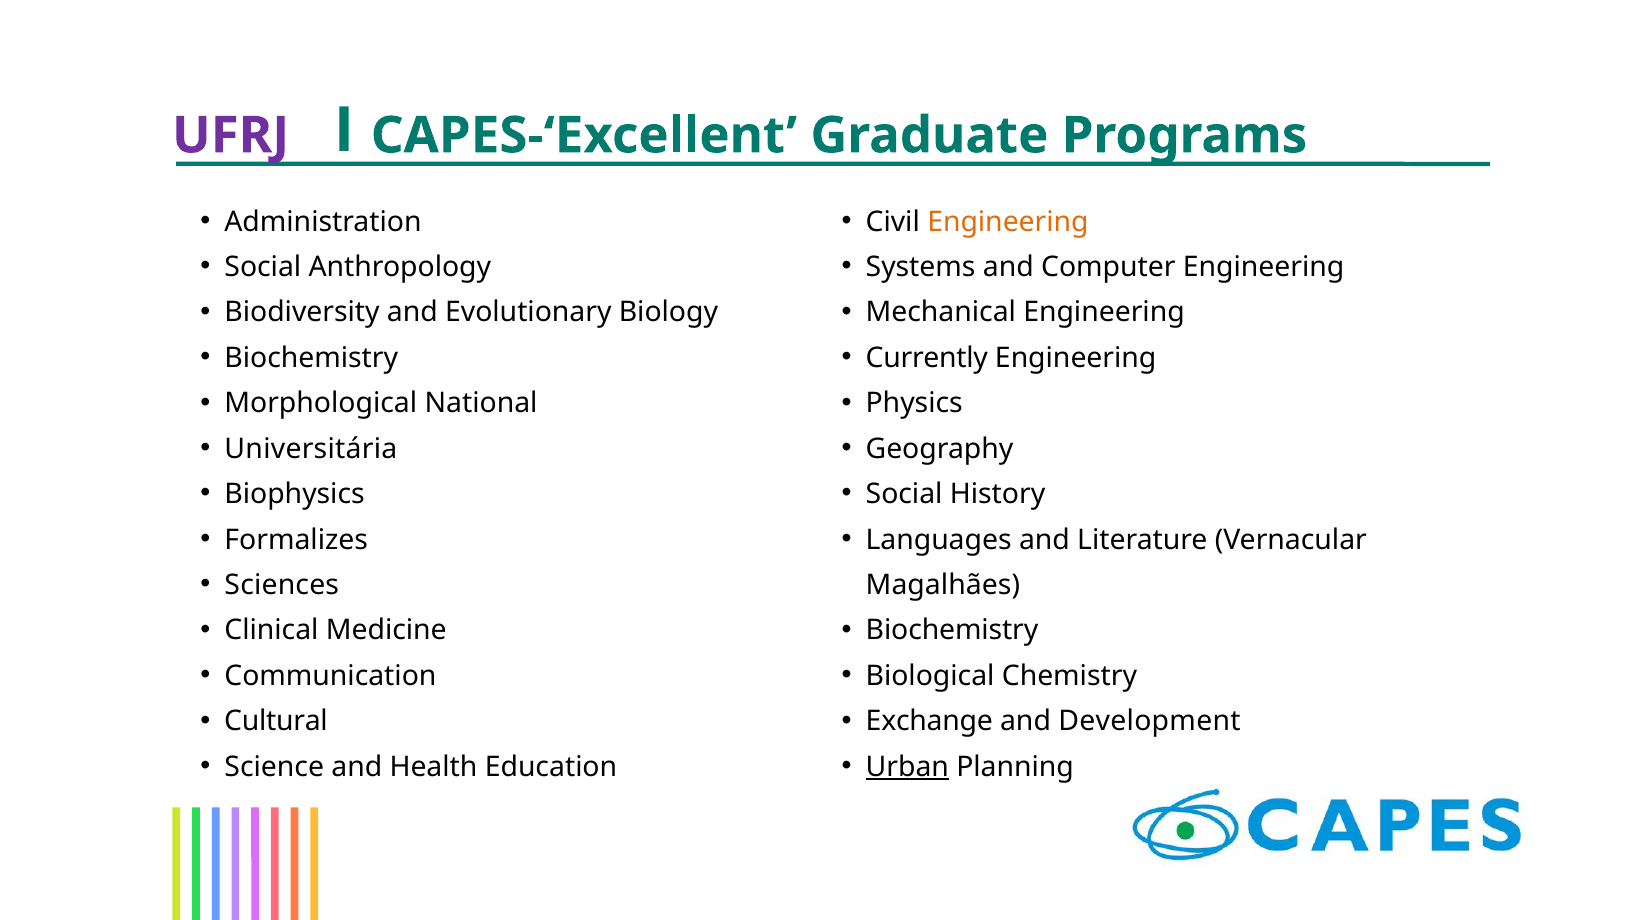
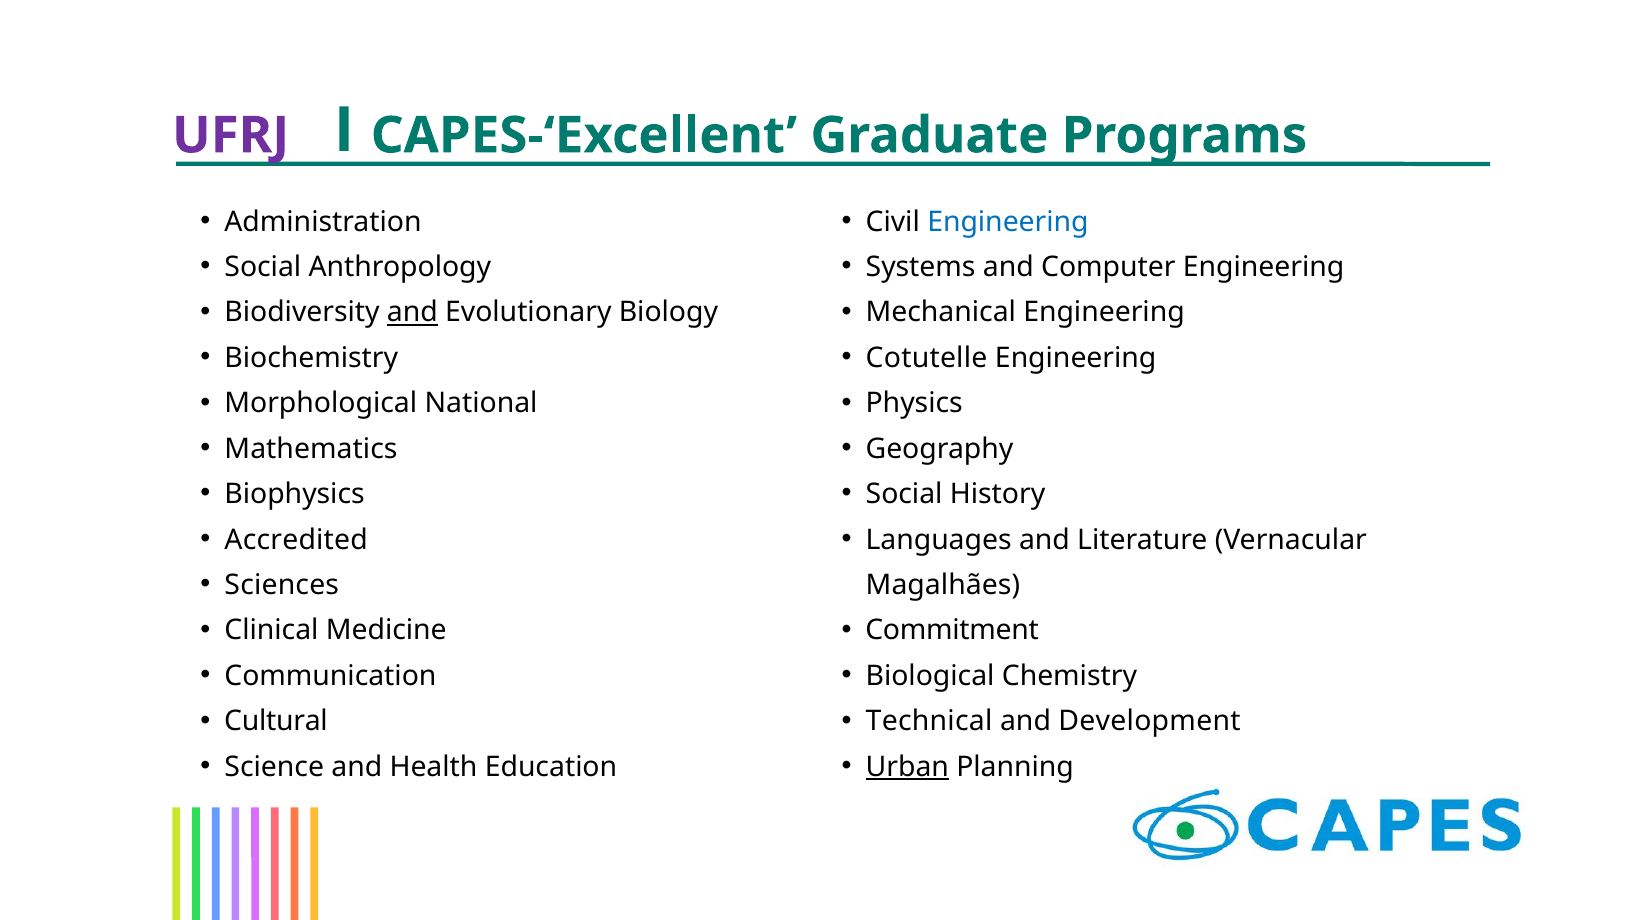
Engineering at (1008, 222) colour: orange -> blue
and at (412, 312) underline: none -> present
Currently: Currently -> Cotutelle
Universitária: Universitária -> Mathematics
Formalizes: Formalizes -> Accredited
Biochemistry at (952, 630): Biochemistry -> Commitment
Exchange: Exchange -> Technical
